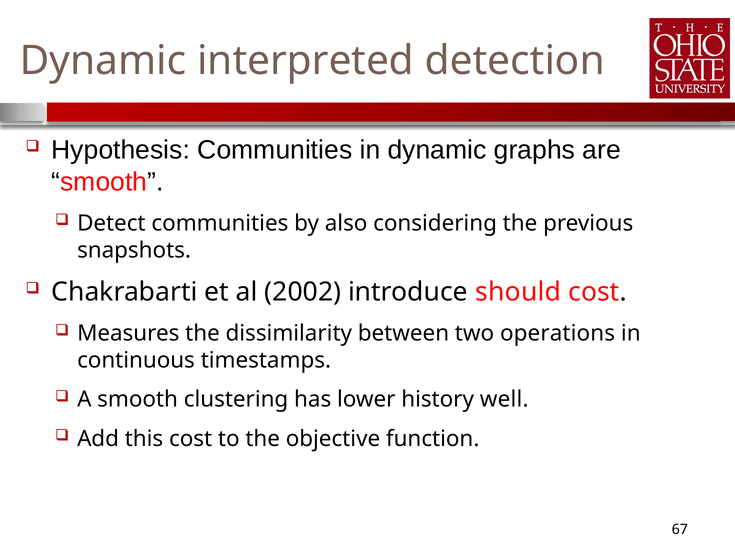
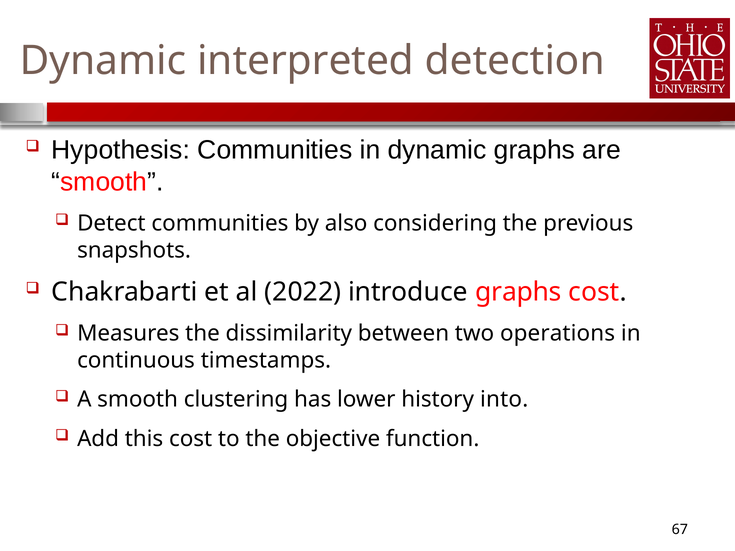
2002: 2002 -> 2022
introduce should: should -> graphs
well: well -> into
